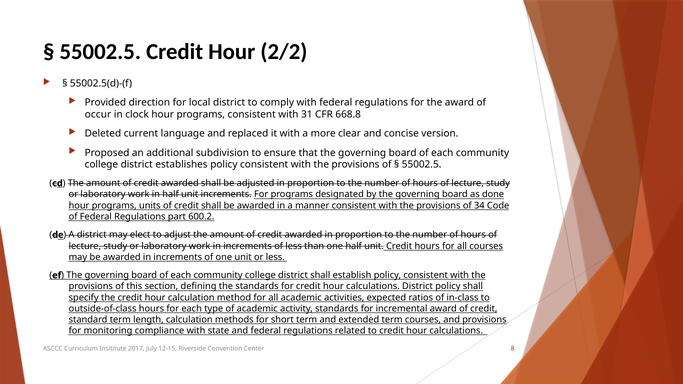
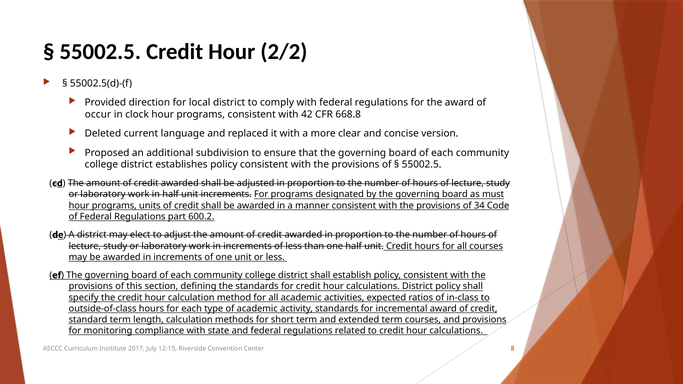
31: 31 -> 42
done: done -> must
